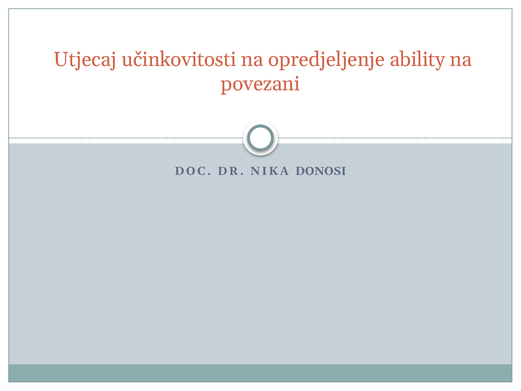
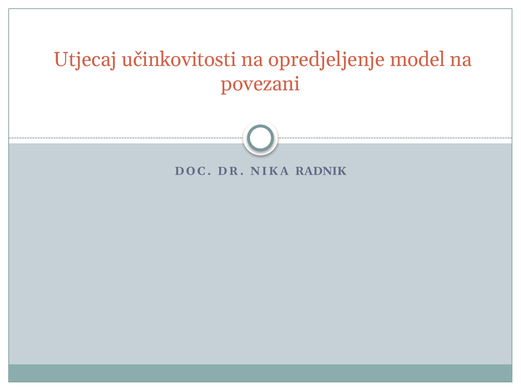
ability: ability -> model
DONOSI: DONOSI -> RADNIK
